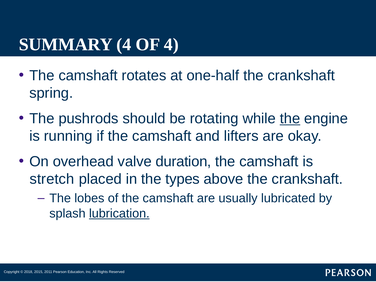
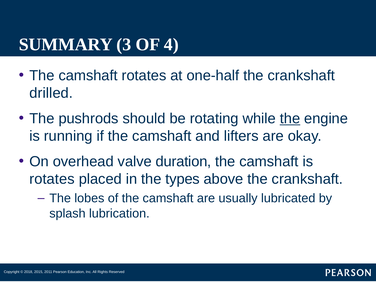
SUMMARY 4: 4 -> 3
spring: spring -> drilled
stretch at (52, 179): stretch -> rotates
lubrication underline: present -> none
